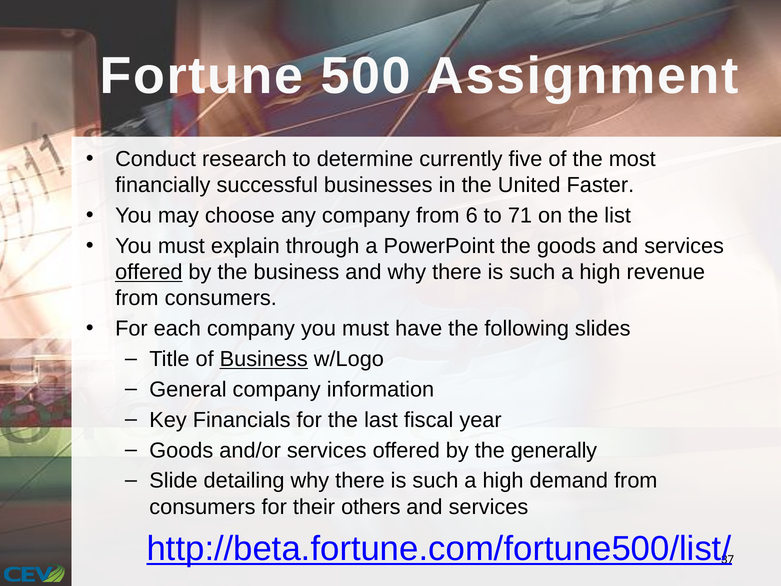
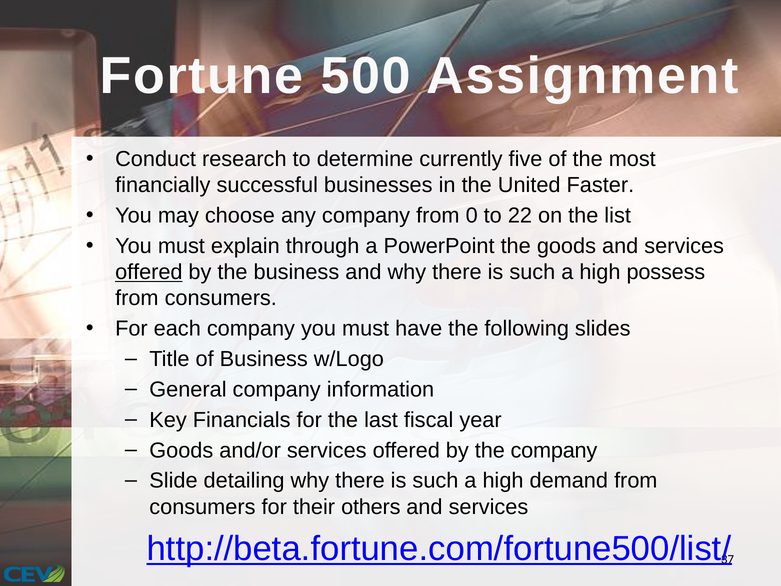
6: 6 -> 0
71: 71 -> 22
revenue: revenue -> possess
Business at (264, 359) underline: present -> none
the generally: generally -> company
